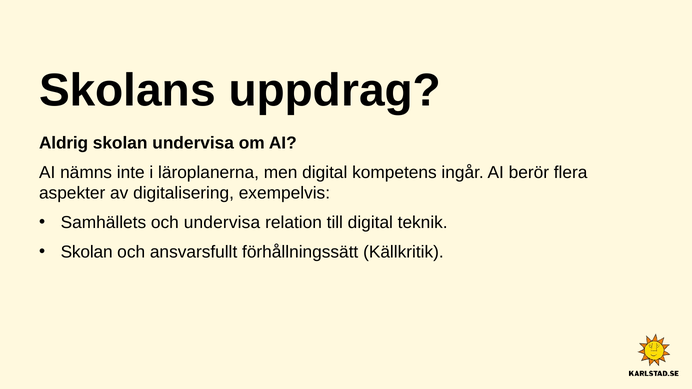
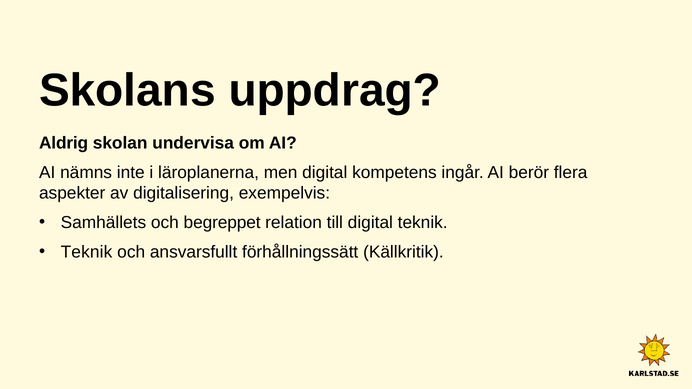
och undervisa: undervisa -> begreppet
Skolan at (87, 252): Skolan -> Teknik
